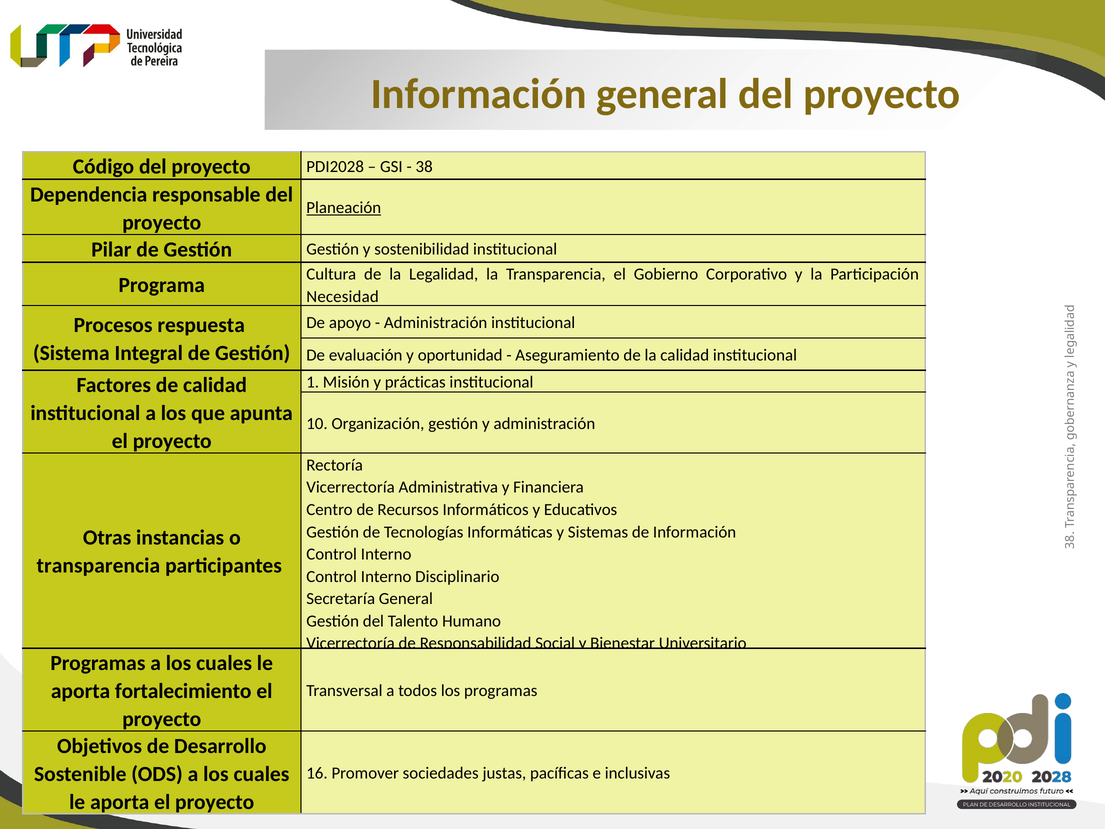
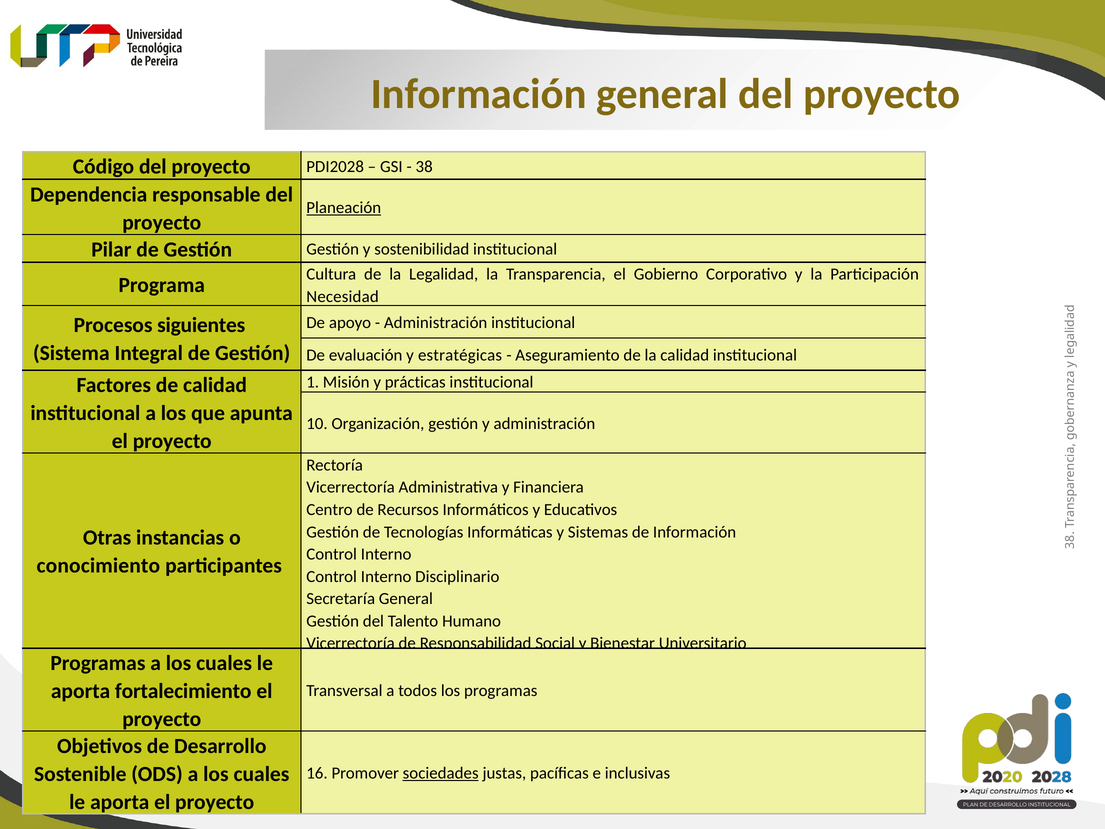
respuesta: respuesta -> siguientes
oportunidad: oportunidad -> estratégicas
transparencia at (98, 566): transparencia -> conocimiento
sociedades underline: none -> present
